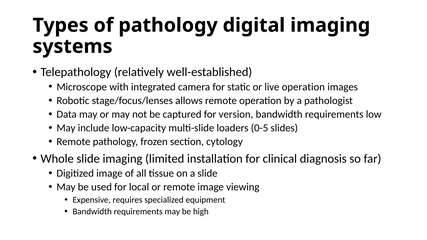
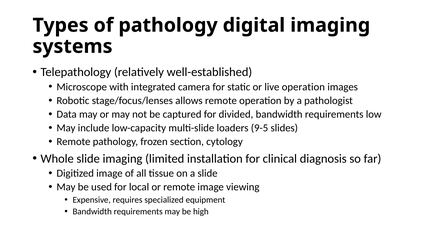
version: version -> divided
0-5: 0-5 -> 9-5
